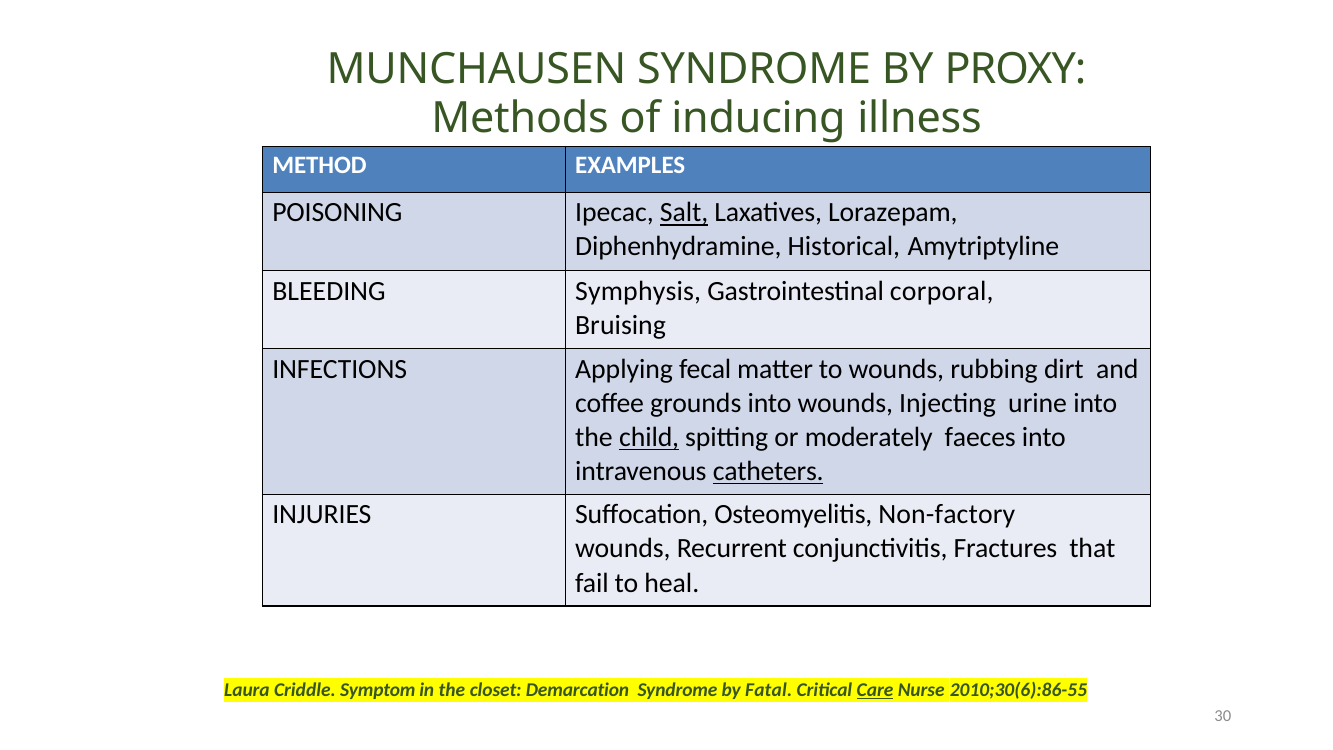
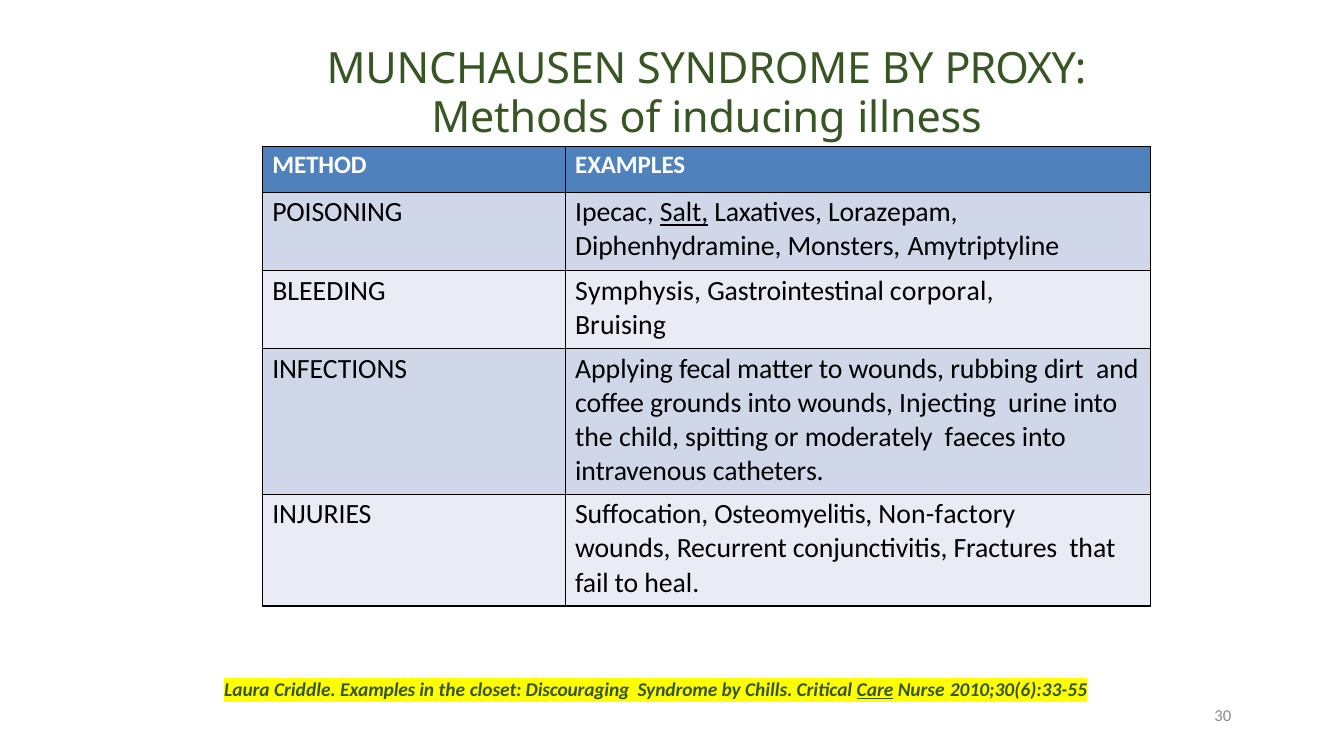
Historical: Historical -> Monsters
child underline: present -> none
catheters underline: present -> none
Criddle Symptom: Symptom -> Examples
Demarcation: Demarcation -> Discouraging
Fatal: Fatal -> Chills
2010;30(6):86-55: 2010;30(6):86-55 -> 2010;30(6):33-55
